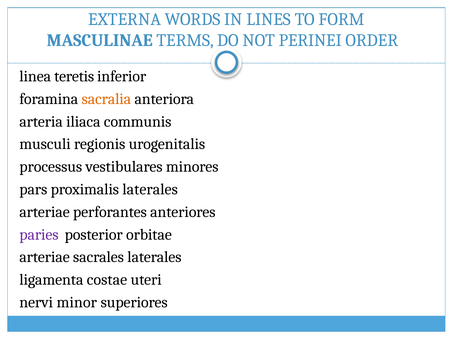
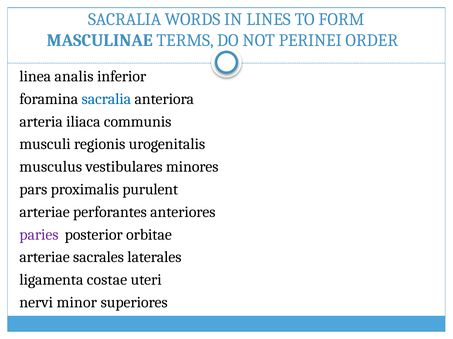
EXTERNA at (125, 19): EXTERNA -> SACRALIA
teretis: teretis -> analis
sacralia at (106, 99) colour: orange -> blue
processus: processus -> musculus
proximalis laterales: laterales -> purulent
